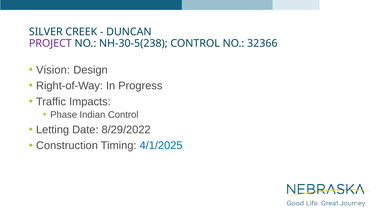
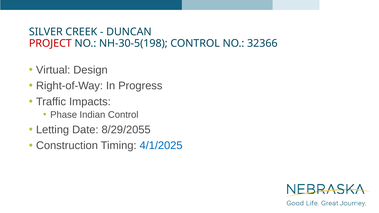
PROJECT colour: purple -> red
NH-30-5(238: NH-30-5(238 -> NH-30-5(198
Vision: Vision -> Virtual
8/29/2022: 8/29/2022 -> 8/29/2055
